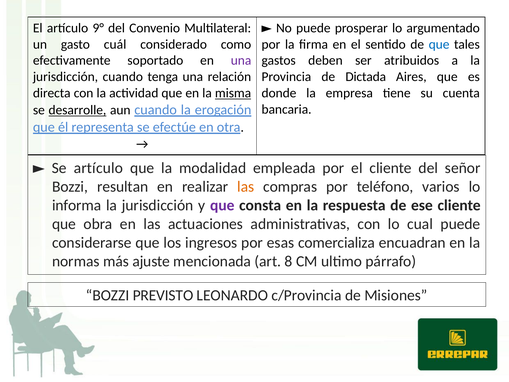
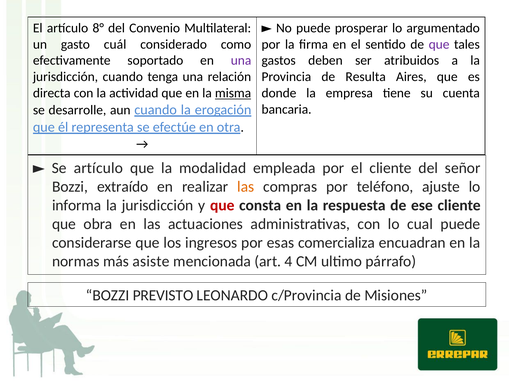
9°: 9° -> 8°
que at (439, 44) colour: blue -> purple
Dictada: Dictada -> Resulta
desarrolle underline: present -> none
resultan: resultan -> extraído
varios: varios -> ajuste
que at (222, 205) colour: purple -> red
ajuste: ajuste -> asiste
8: 8 -> 4
